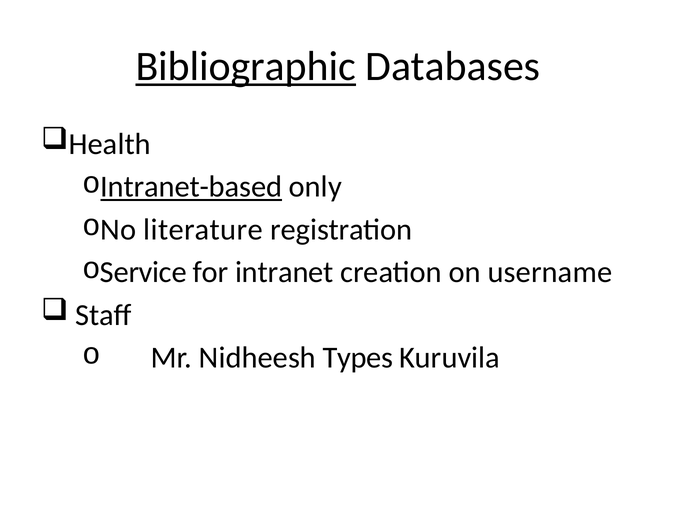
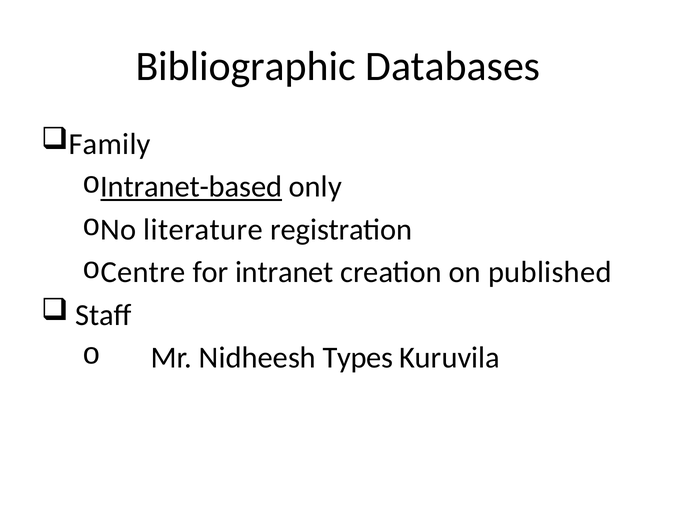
Bibliographic underline: present -> none
Health: Health -> Family
Service: Service -> Centre
username: username -> published
